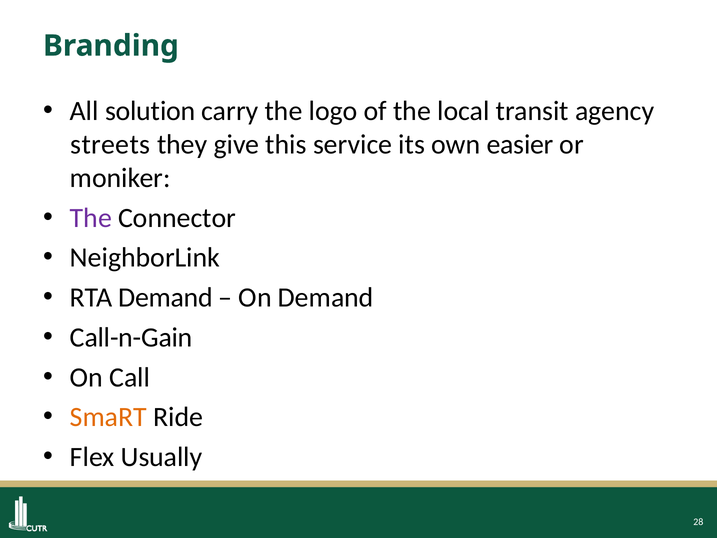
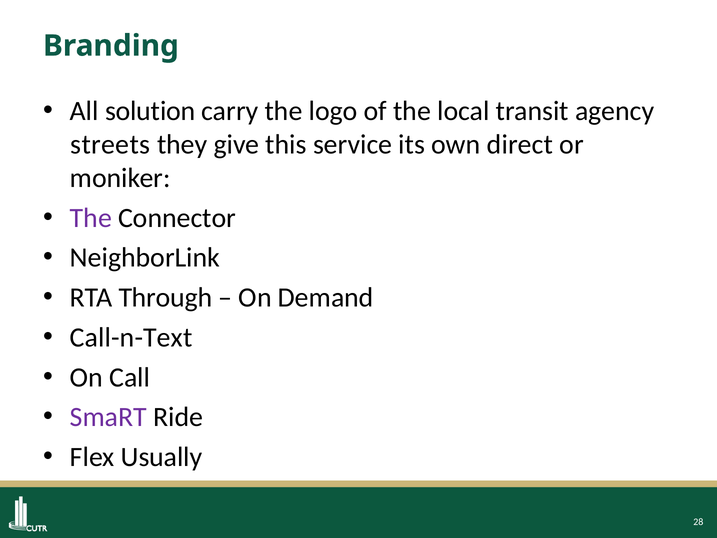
easier: easier -> direct
RTA Demand: Demand -> Through
Call-n-Gain: Call-n-Gain -> Call-n-Text
SmaRT colour: orange -> purple
